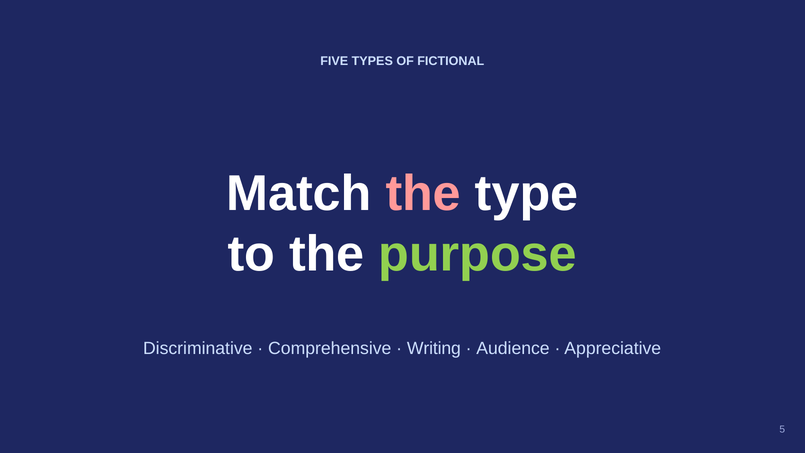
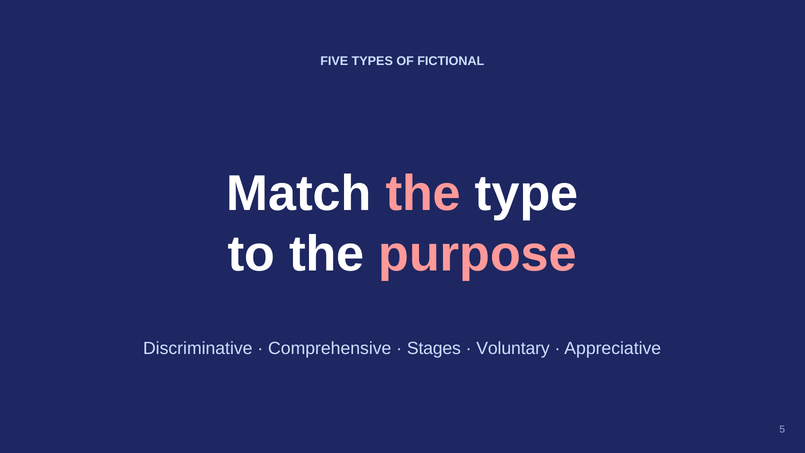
purpose colour: light green -> pink
Writing: Writing -> Stages
Audience: Audience -> Voluntary
